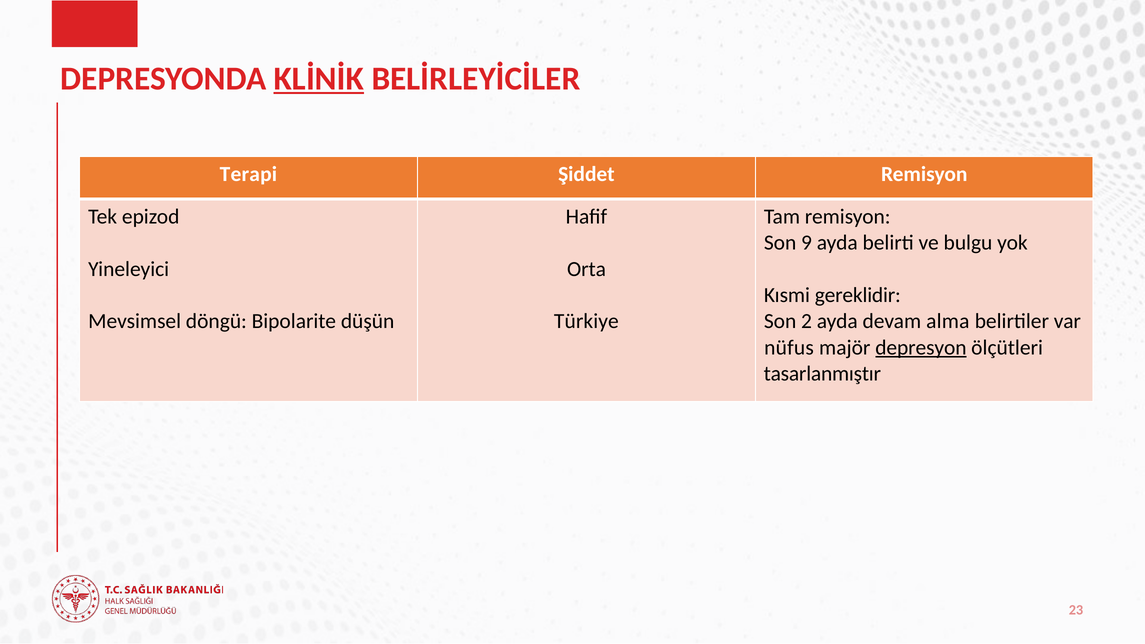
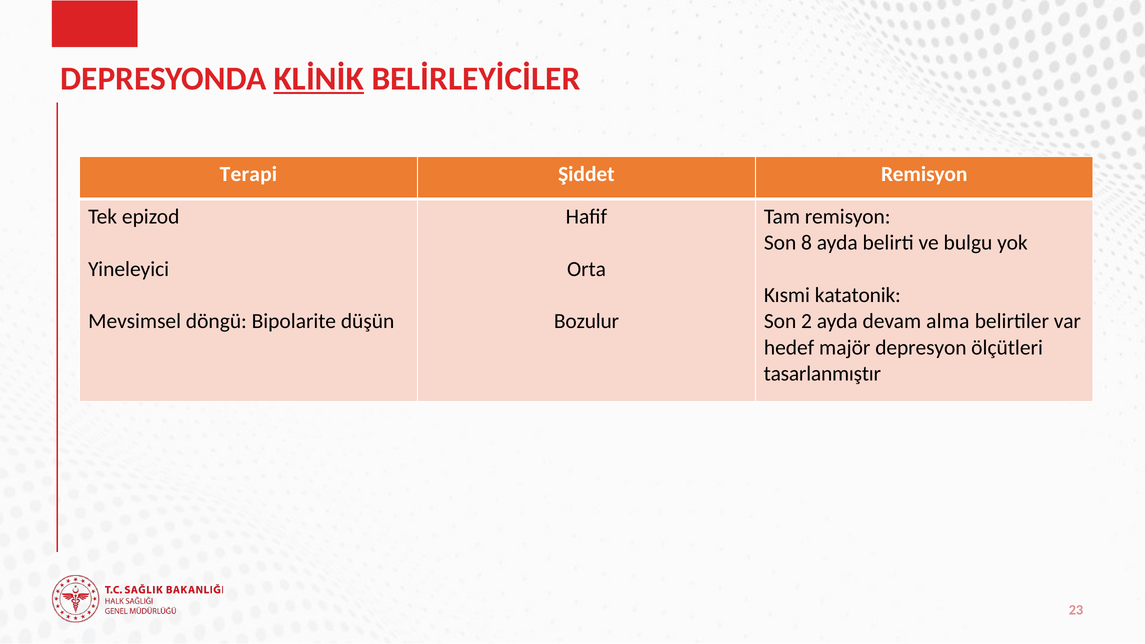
9: 9 -> 8
gereklidir: gereklidir -> katatonik
Türkiye: Türkiye -> Bozulur
nüfus: nüfus -> hedef
depresyon underline: present -> none
